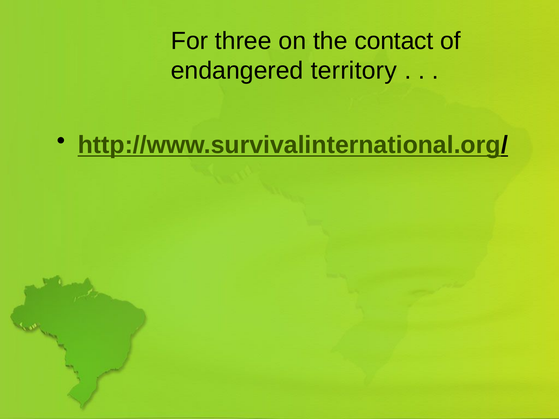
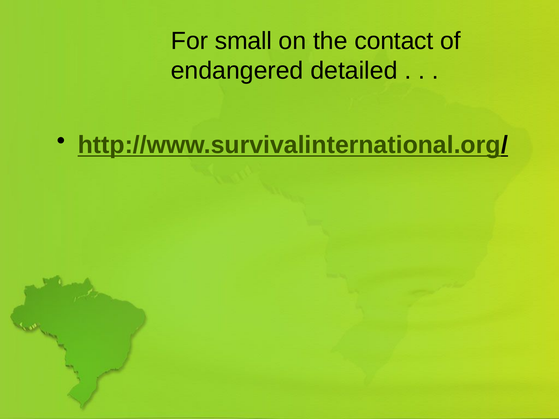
three: three -> small
territory: territory -> detailed
